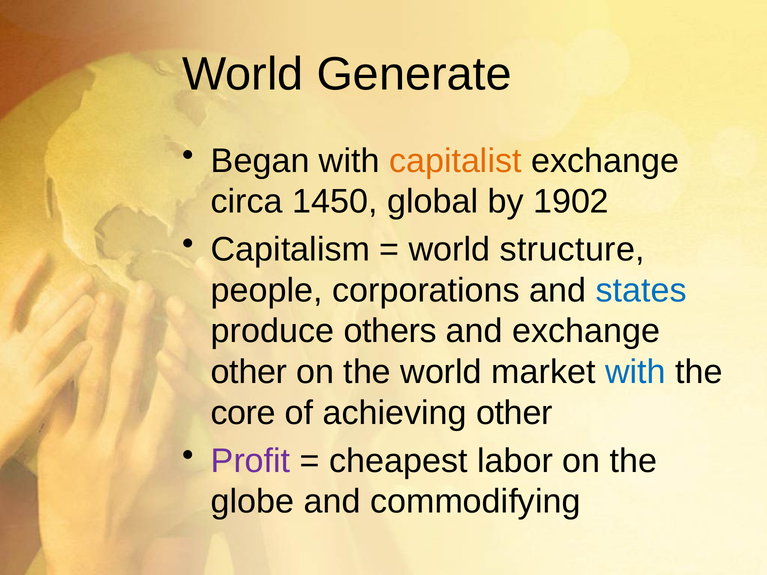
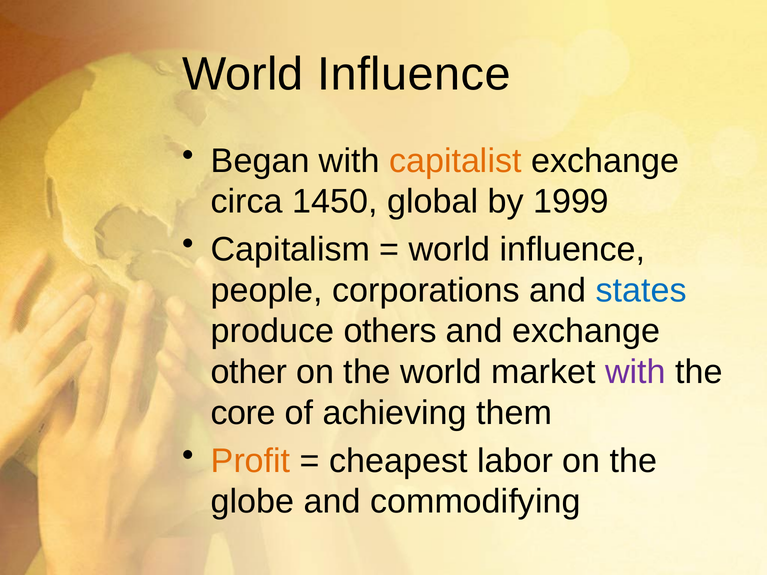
Generate at (414, 74): Generate -> Influence
1902: 1902 -> 1999
structure at (572, 250): structure -> influence
with at (635, 372) colour: blue -> purple
achieving other: other -> them
Profit colour: purple -> orange
